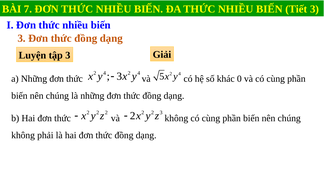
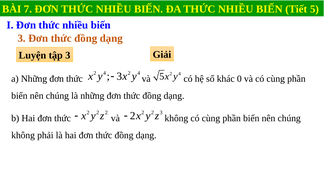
Tiết 3: 3 -> 5
